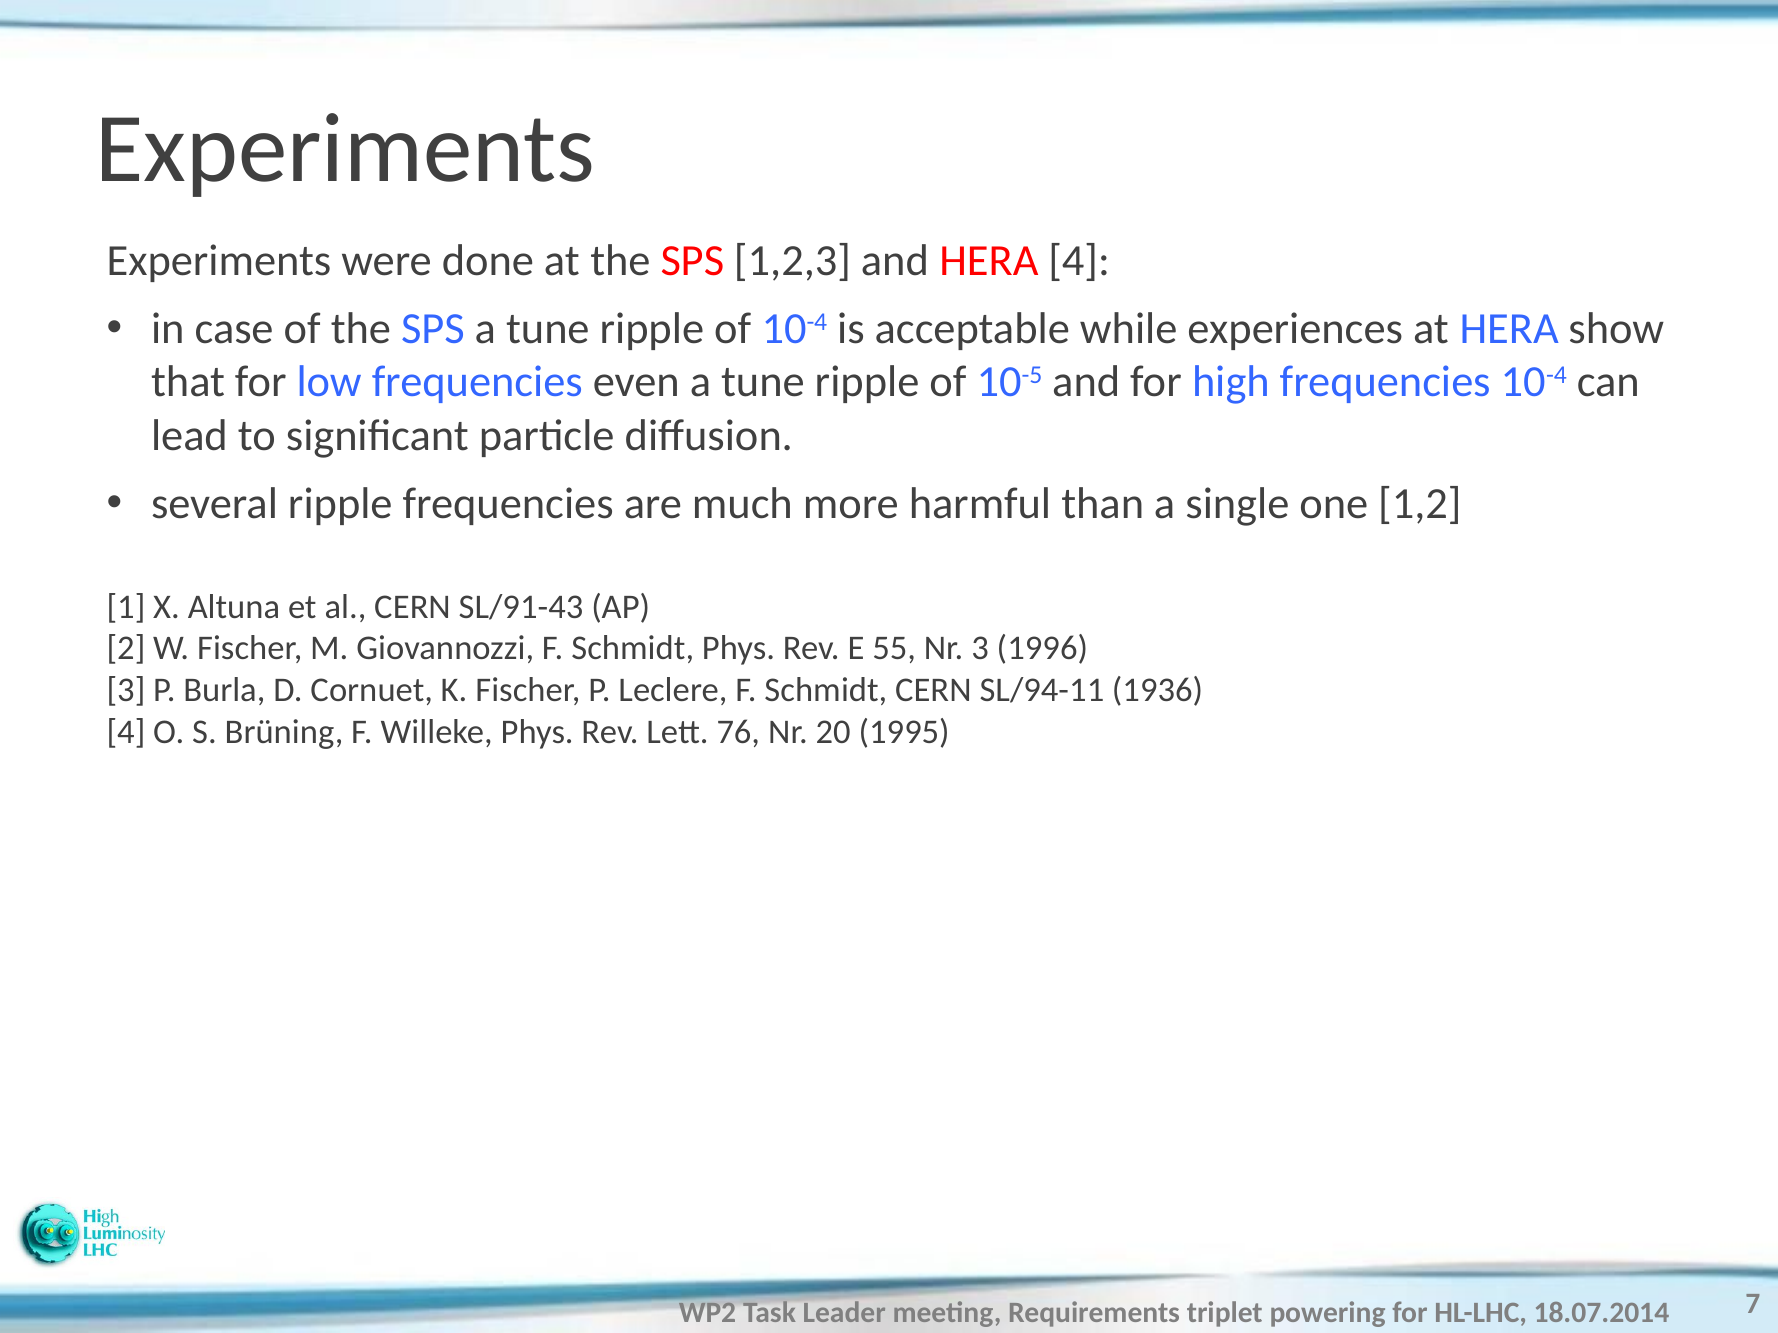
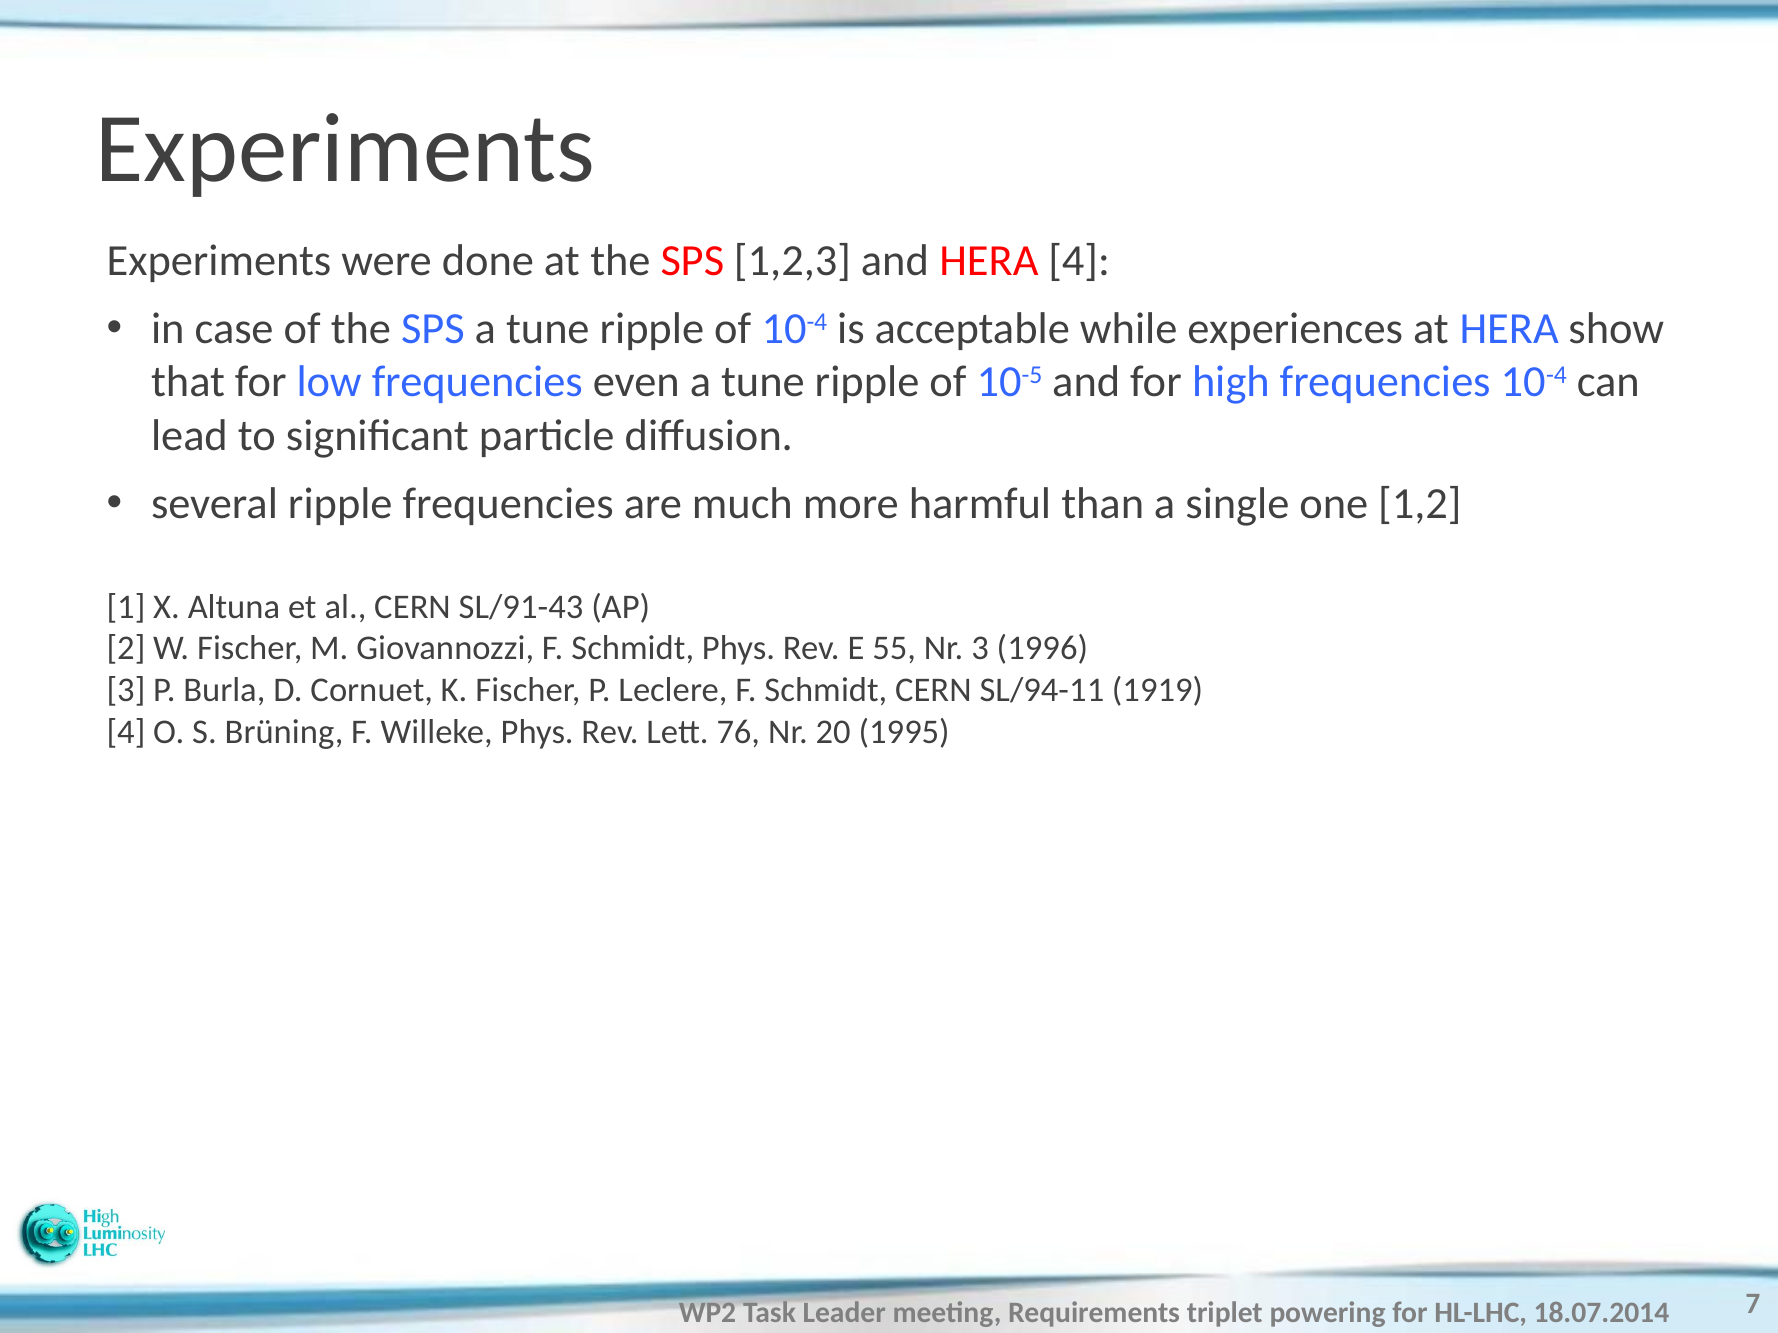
1936: 1936 -> 1919
